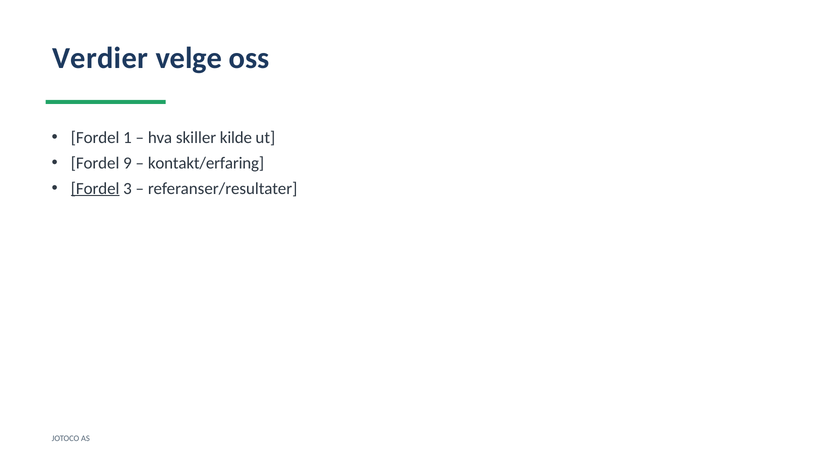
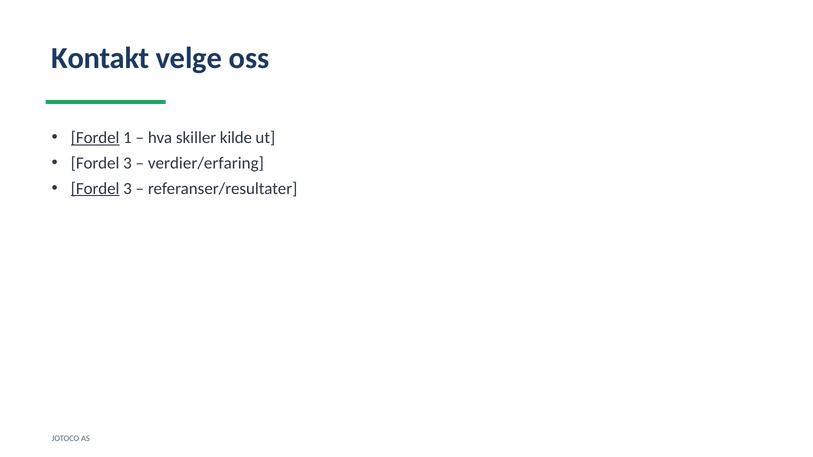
Verdier: Verdier -> Kontakt
Fordel at (95, 138) underline: none -> present
9 at (127, 163): 9 -> 3
kontakt/erfaring: kontakt/erfaring -> verdier/erfaring
